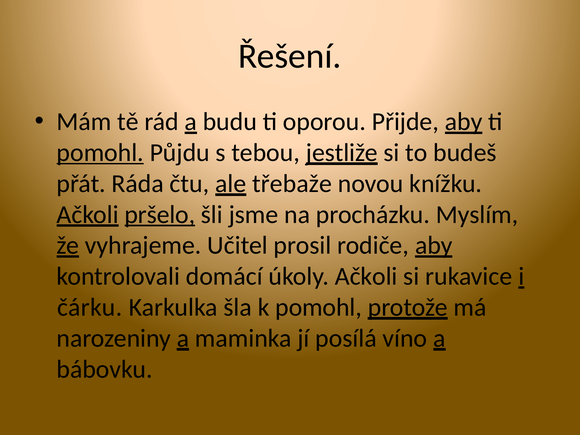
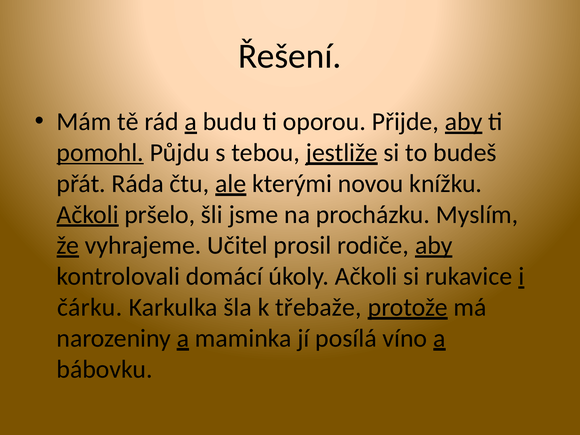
třebaže: třebaže -> kterými
pršelo underline: present -> none
k pomohl: pomohl -> třebaže
